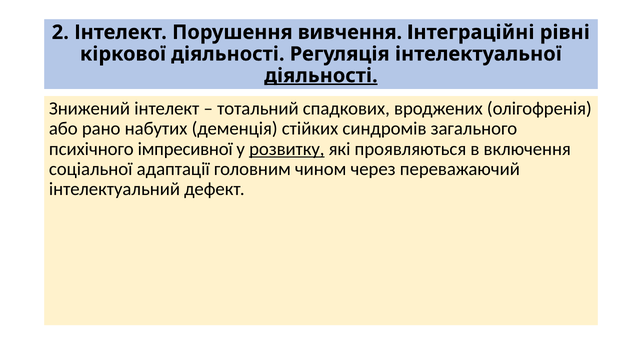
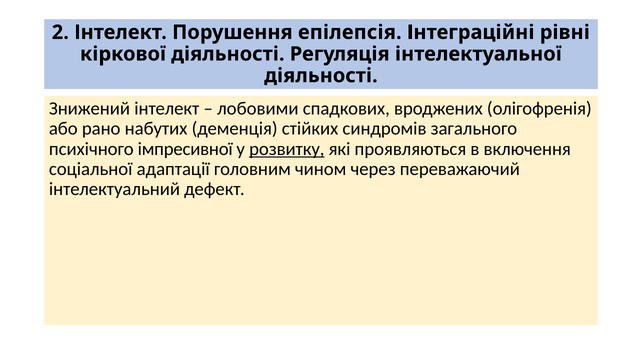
вивчення: вивчення -> епілепсія
діяльності at (321, 76) underline: present -> none
тотальний: тотальний -> лобовими
